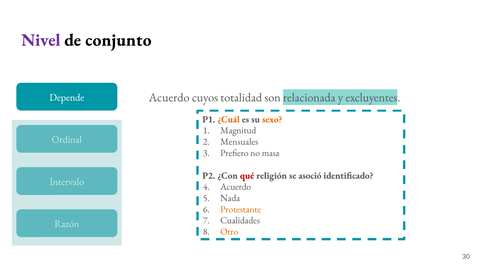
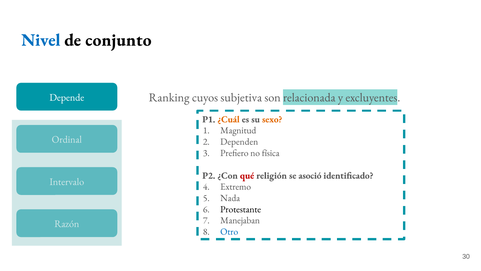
Nivel colour: purple -> blue
Acuerdo at (169, 97): Acuerdo -> Ranking
totalidad: totalidad -> subjetiva
Mensuales: Mensuales -> Dependen
masa: masa -> física
Acuerdo at (236, 186): Acuerdo -> Extremo
Protestante colour: orange -> black
Cualidades: Cualidades -> Manejaban
Otro colour: orange -> blue
